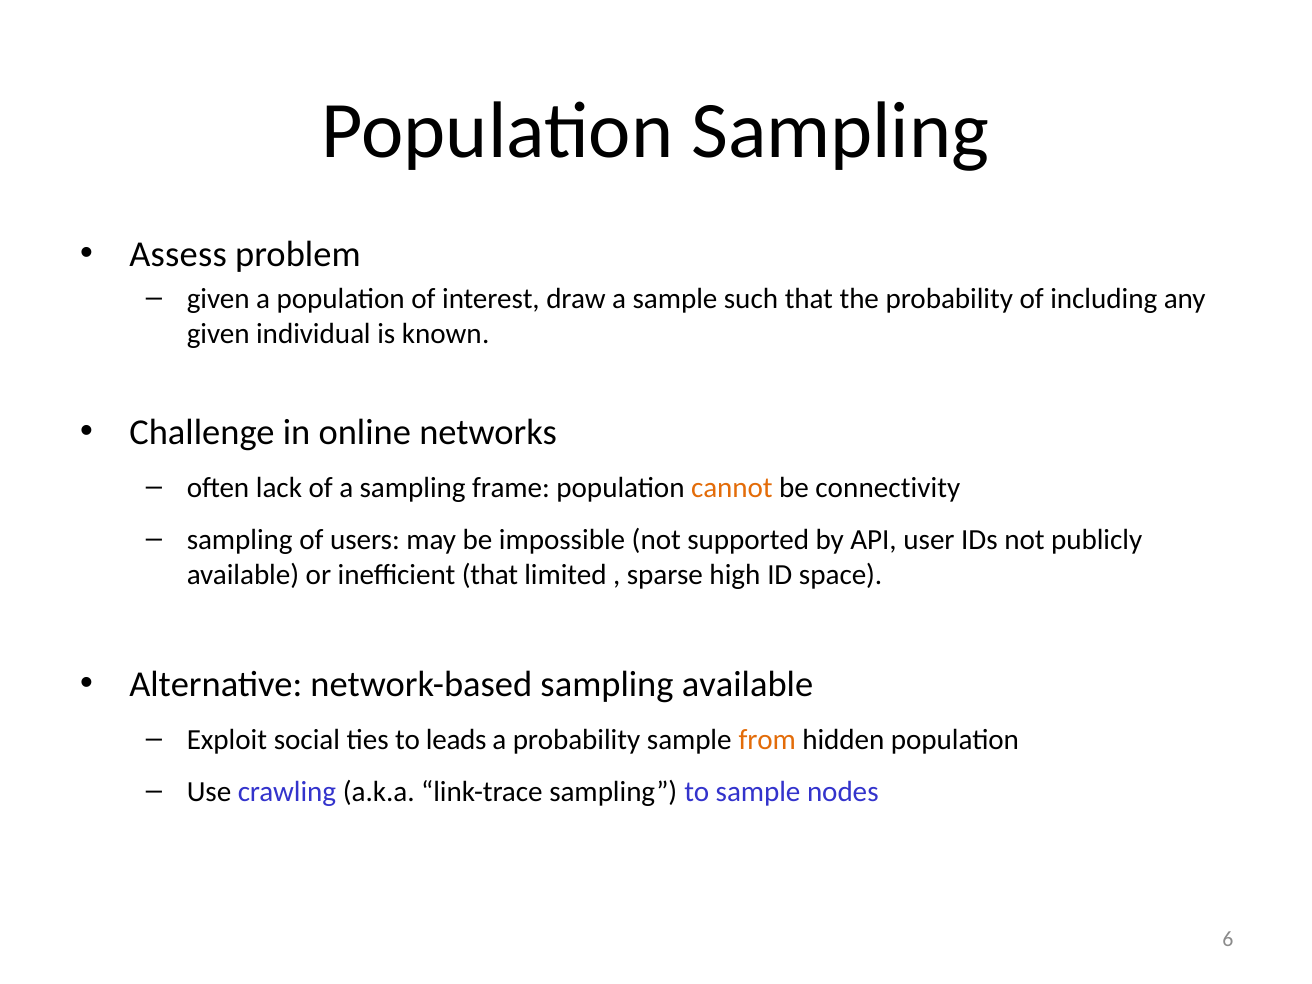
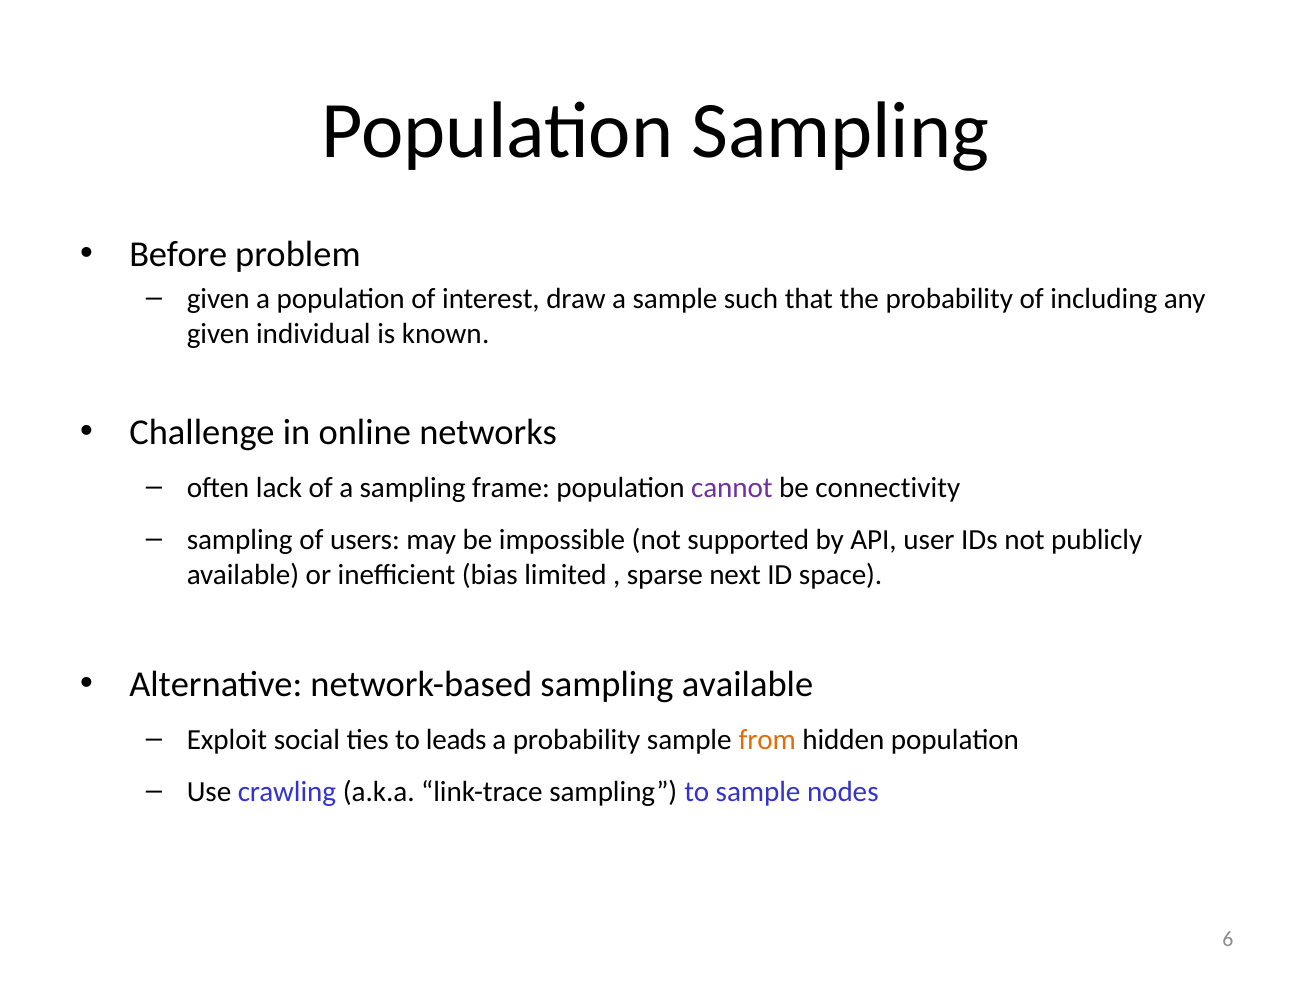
Assess: Assess -> Before
cannot colour: orange -> purple
inefficient that: that -> bias
high: high -> next
